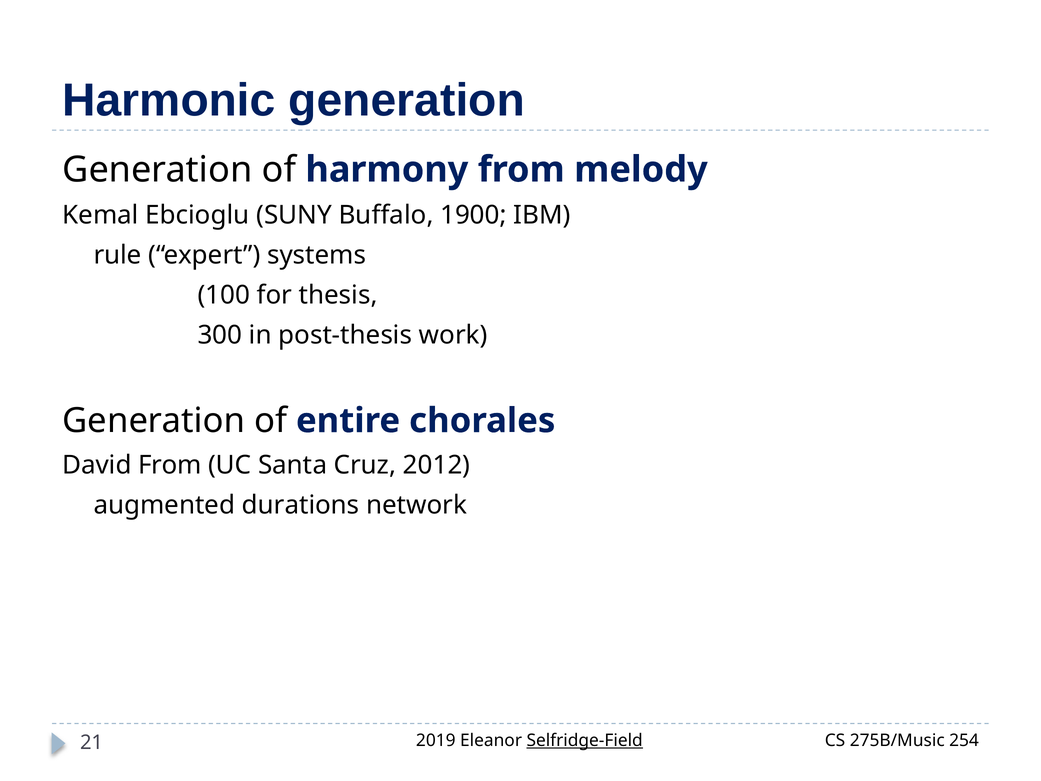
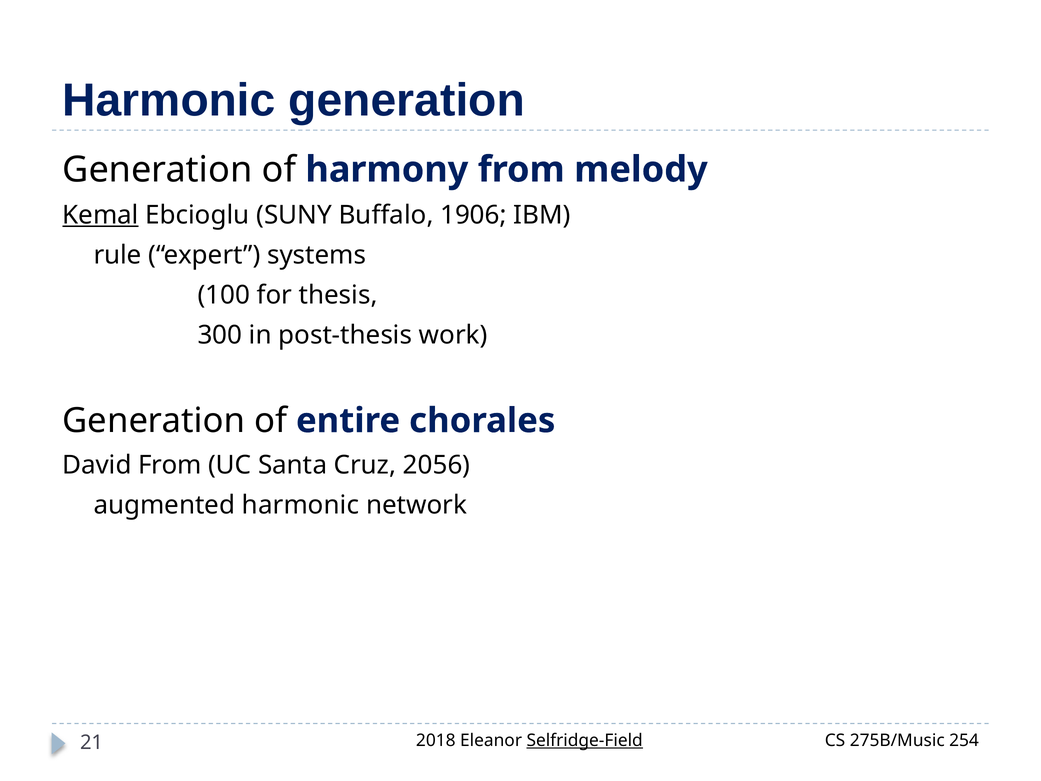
Kemal underline: none -> present
1900: 1900 -> 1906
2012: 2012 -> 2056
augmented durations: durations -> harmonic
2019: 2019 -> 2018
